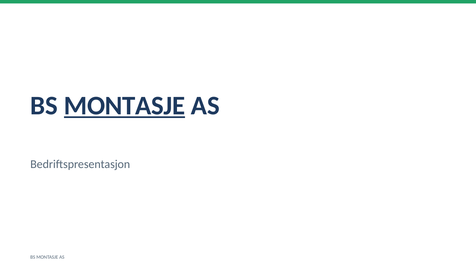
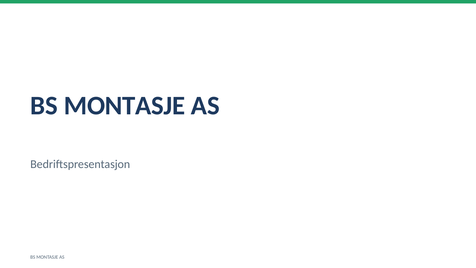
MONTASJE at (125, 106) underline: present -> none
